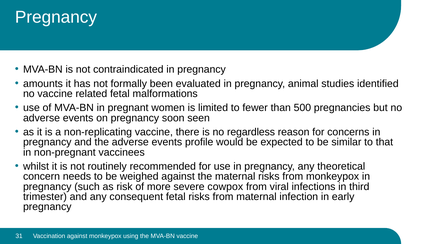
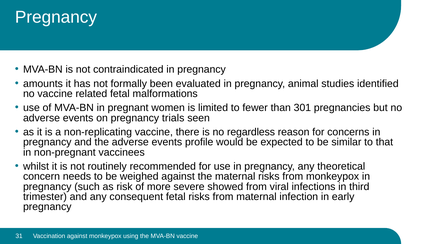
500: 500 -> 301
soon: soon -> trials
cowpox: cowpox -> showed
